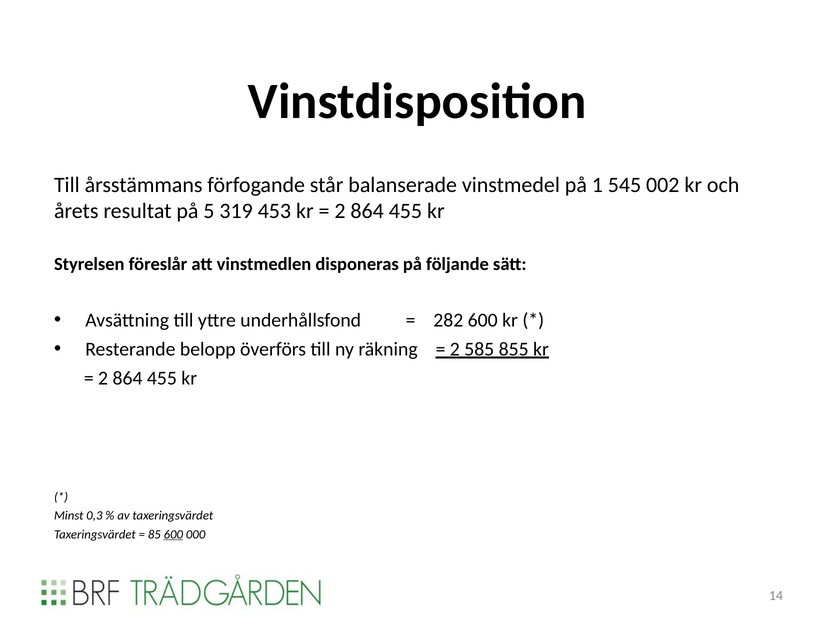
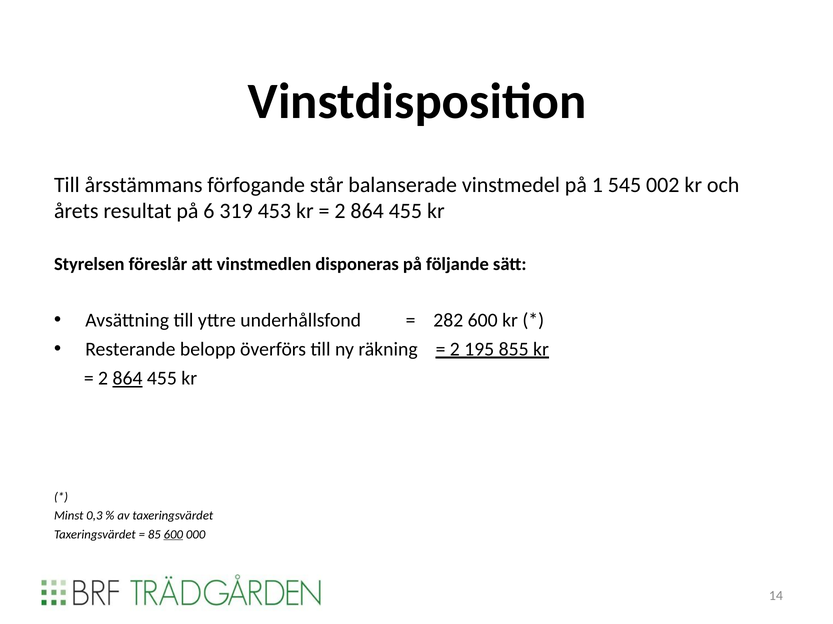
5: 5 -> 6
585: 585 -> 195
864 at (128, 379) underline: none -> present
